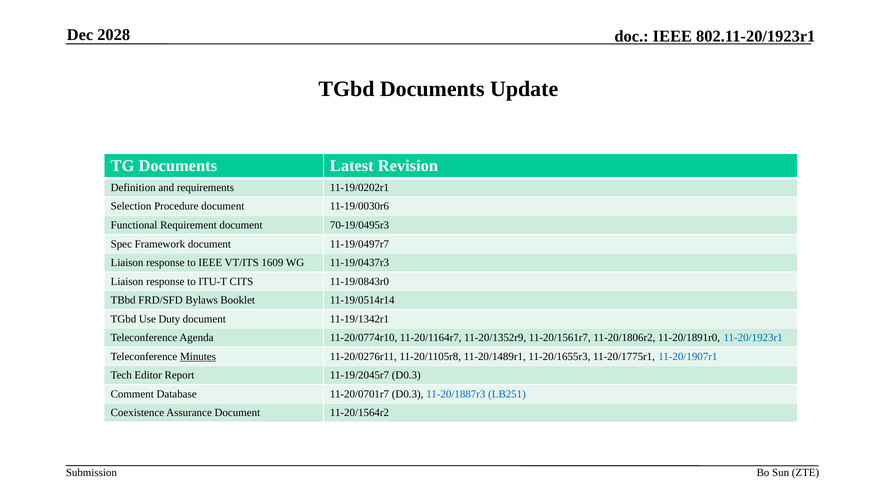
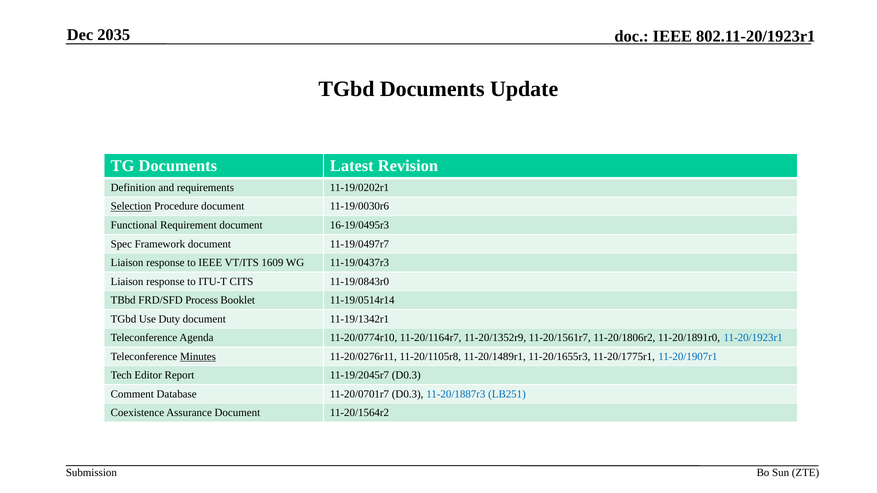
2028: 2028 -> 2035
Selection underline: none -> present
70-19/0495r3: 70-19/0495r3 -> 16-19/0495r3
Bylaws: Bylaws -> Process
